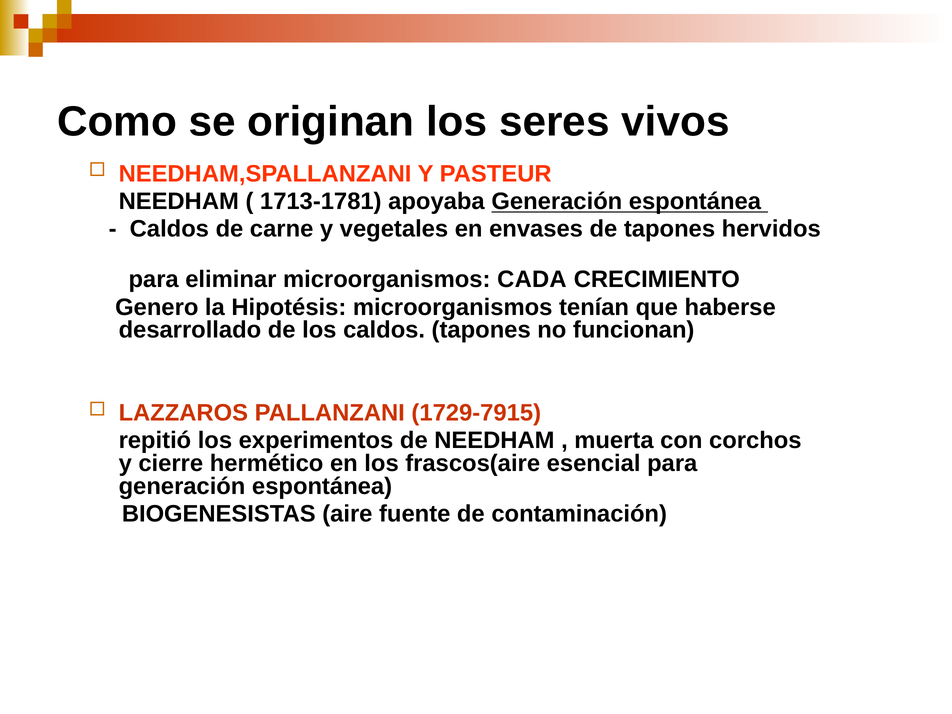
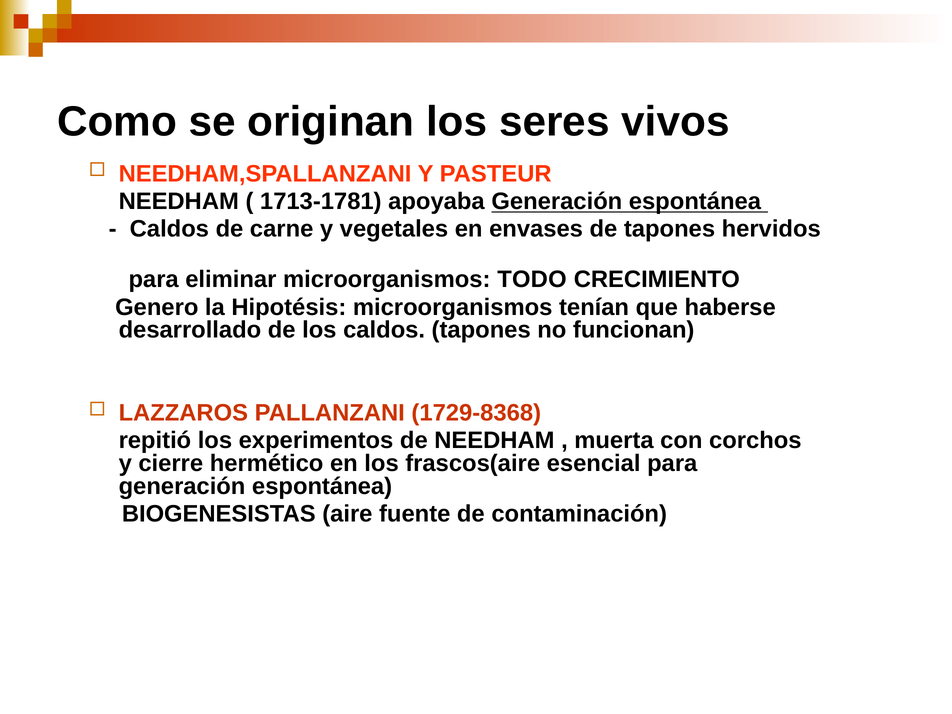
CADA: CADA -> TODO
1729-7915: 1729-7915 -> 1729-8368
